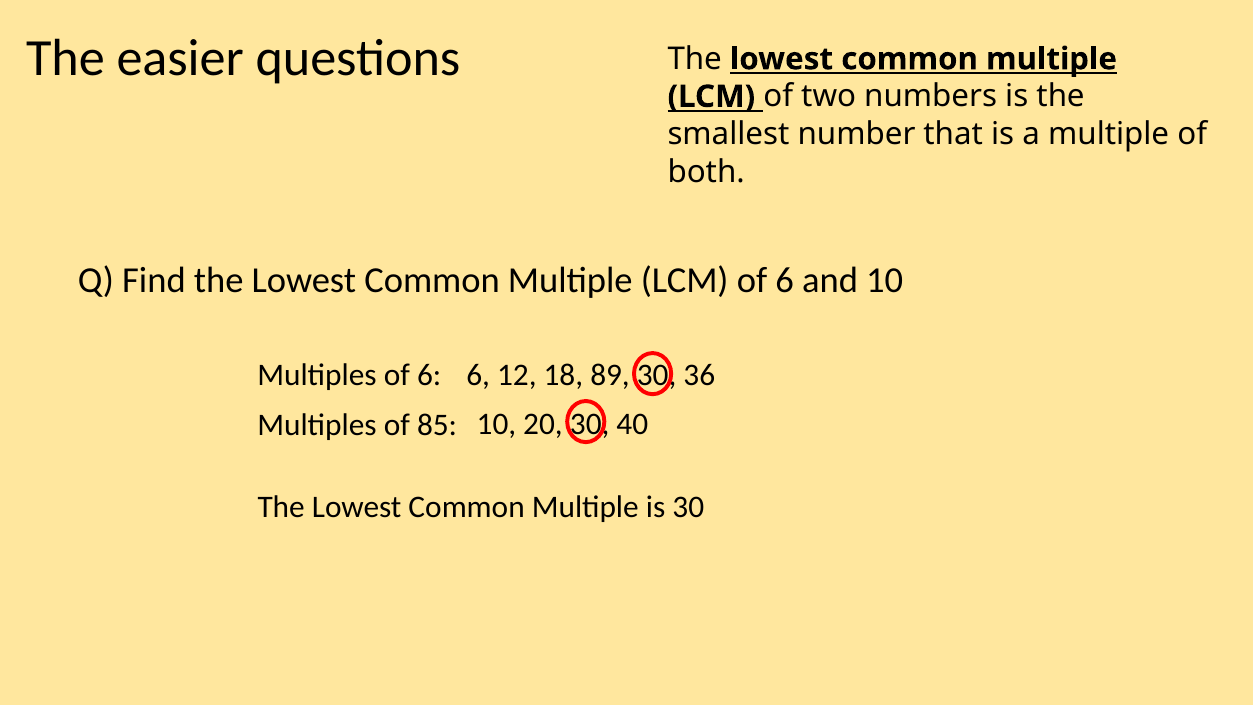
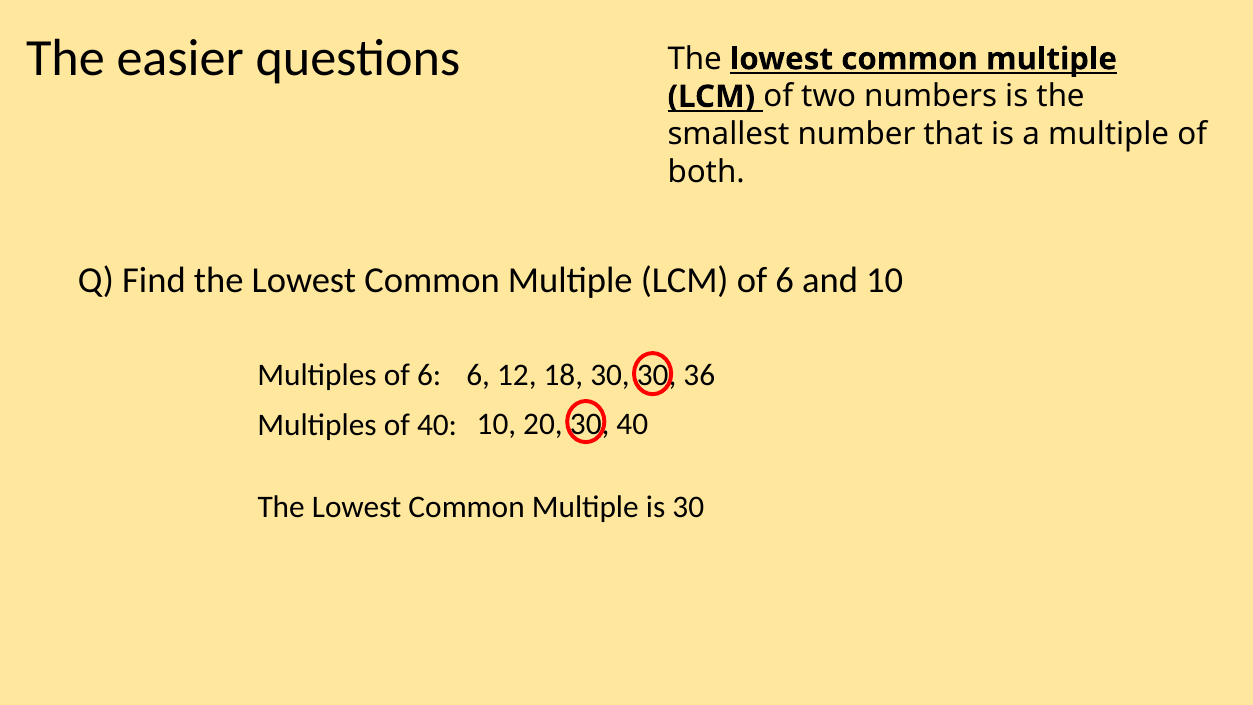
18 89: 89 -> 30
of 85: 85 -> 40
